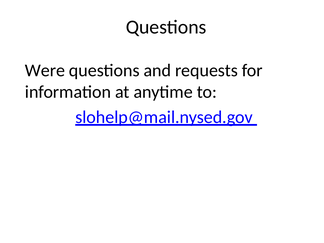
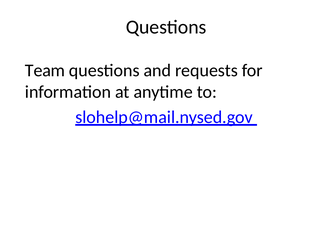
Were: Were -> Team
